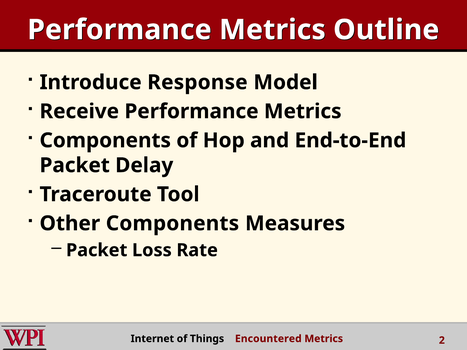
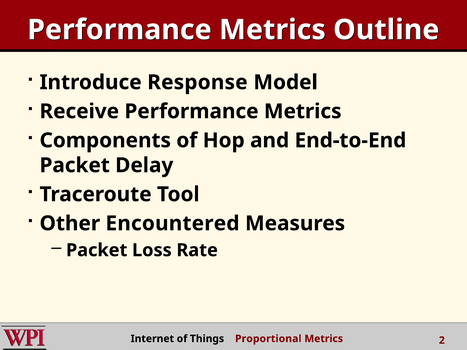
Other Components: Components -> Encountered
Encountered: Encountered -> Proportional
